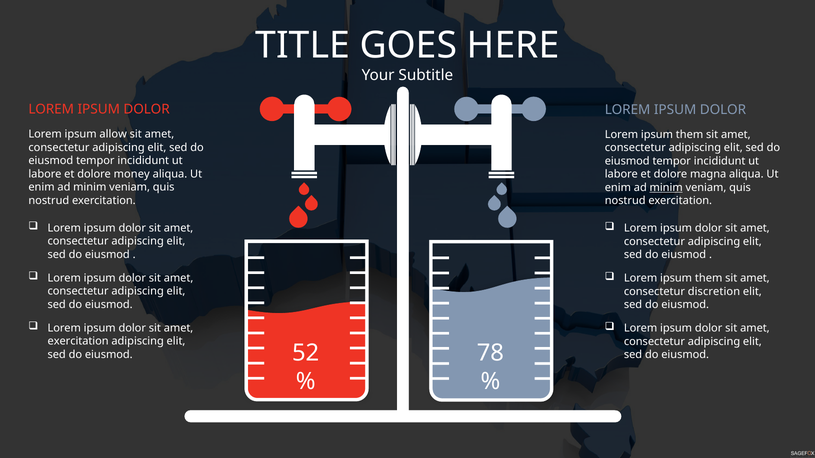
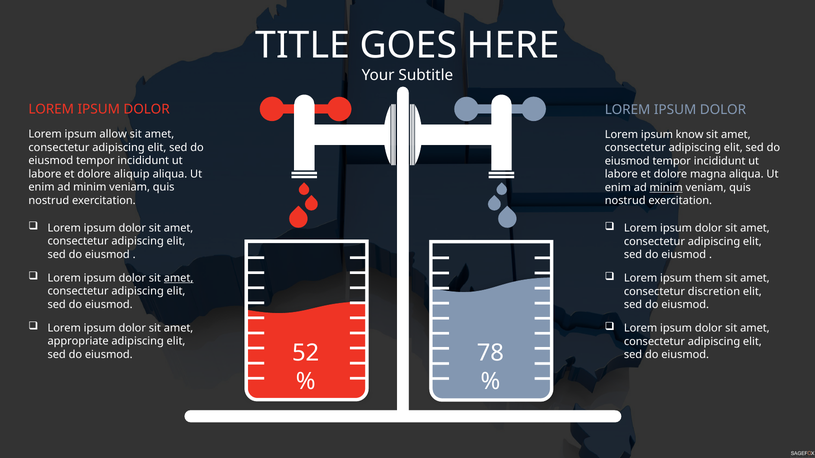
them at (690, 135): them -> know
money: money -> aliquip
amet at (179, 278) underline: none -> present
exercitation at (78, 341): exercitation -> appropriate
